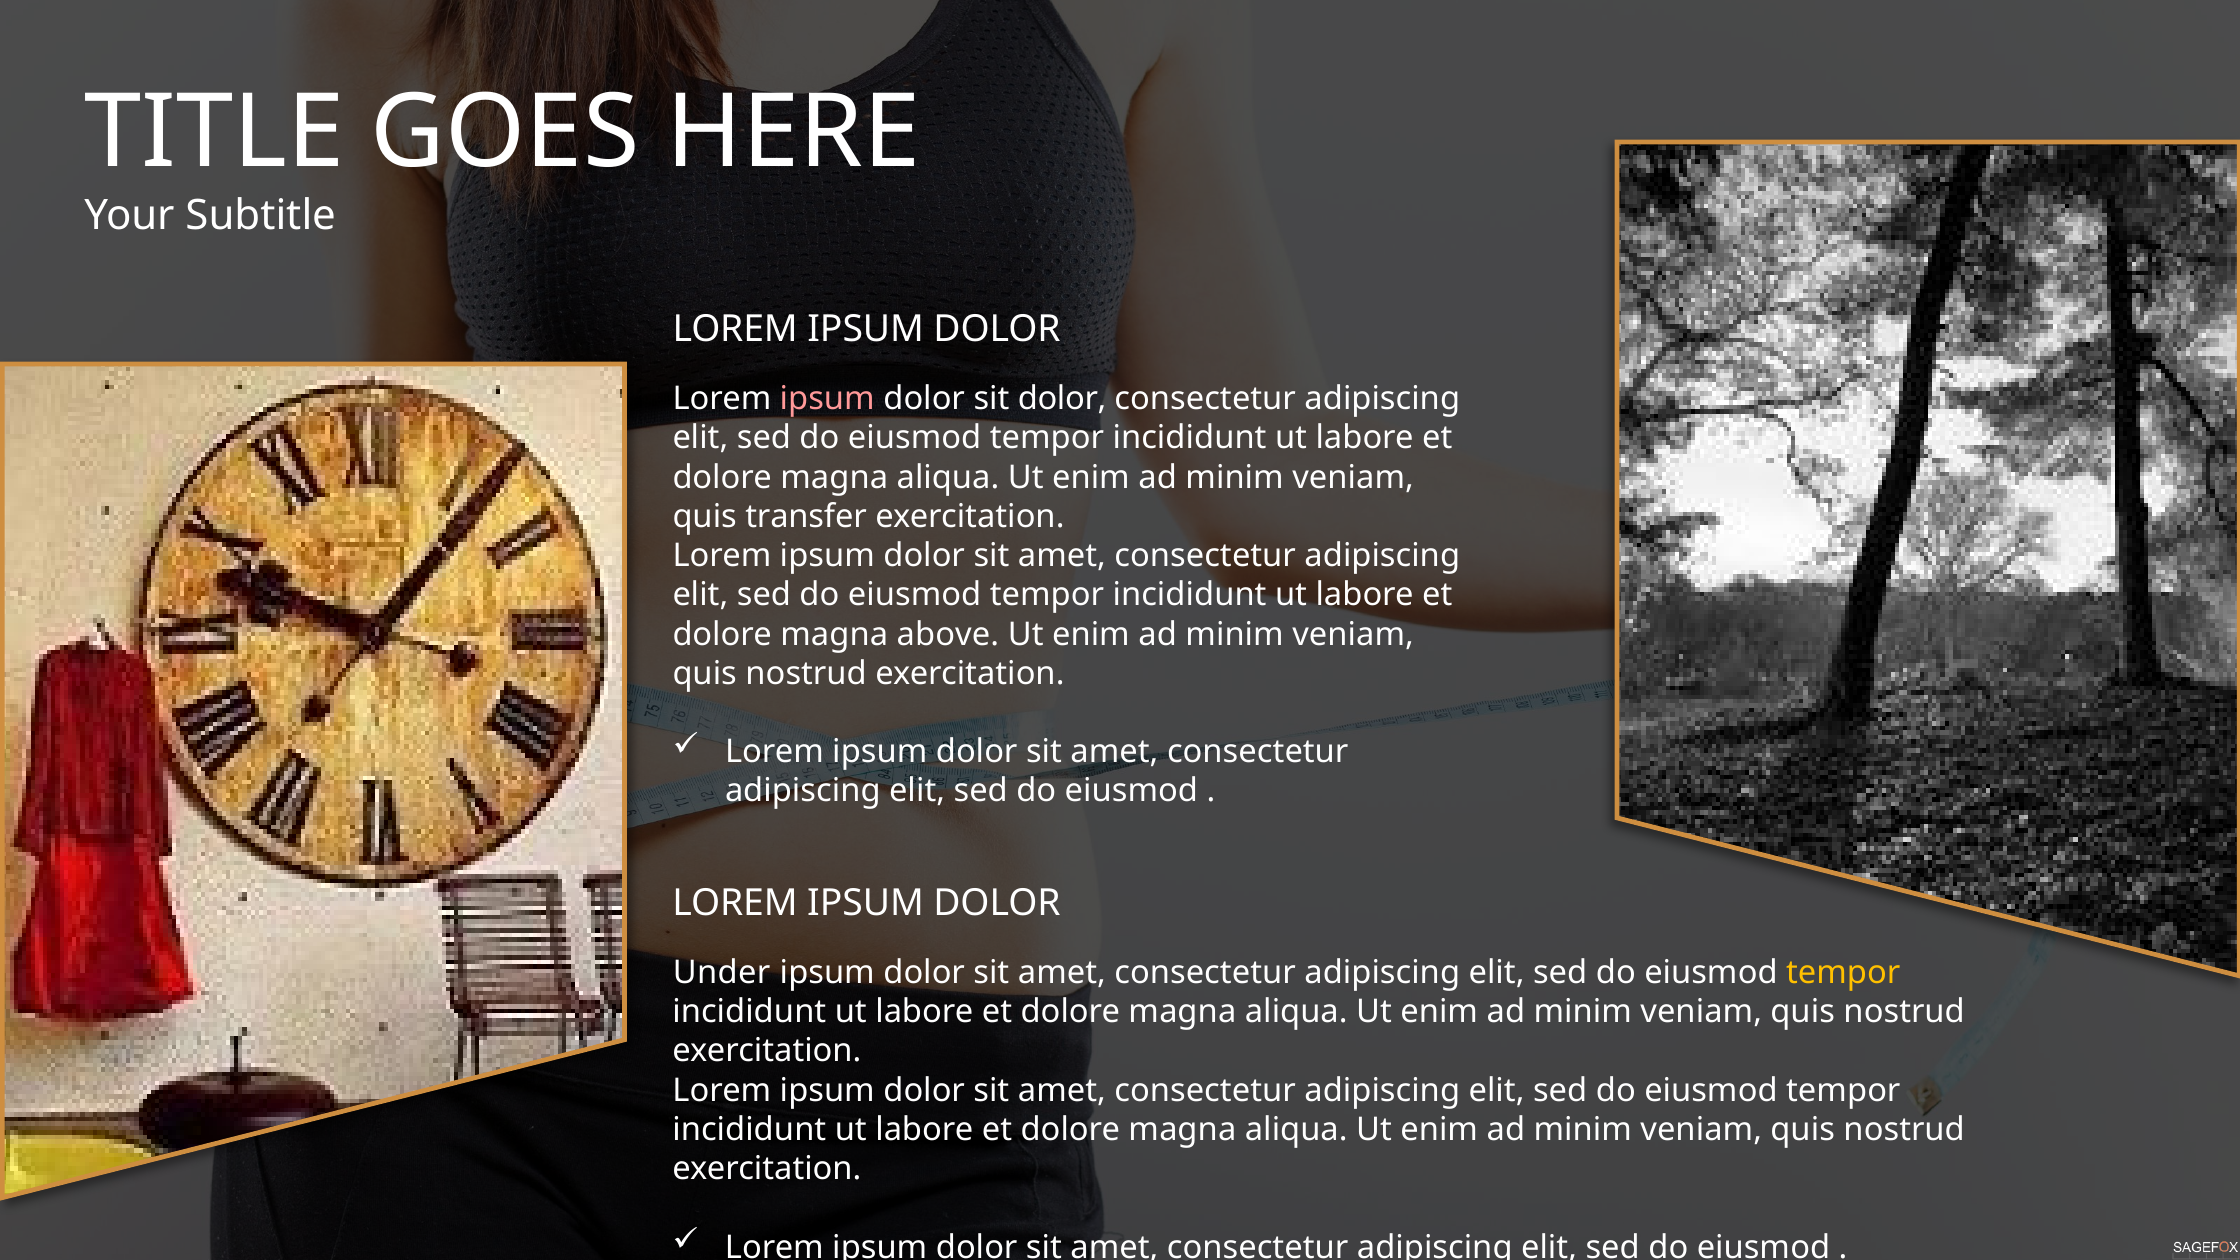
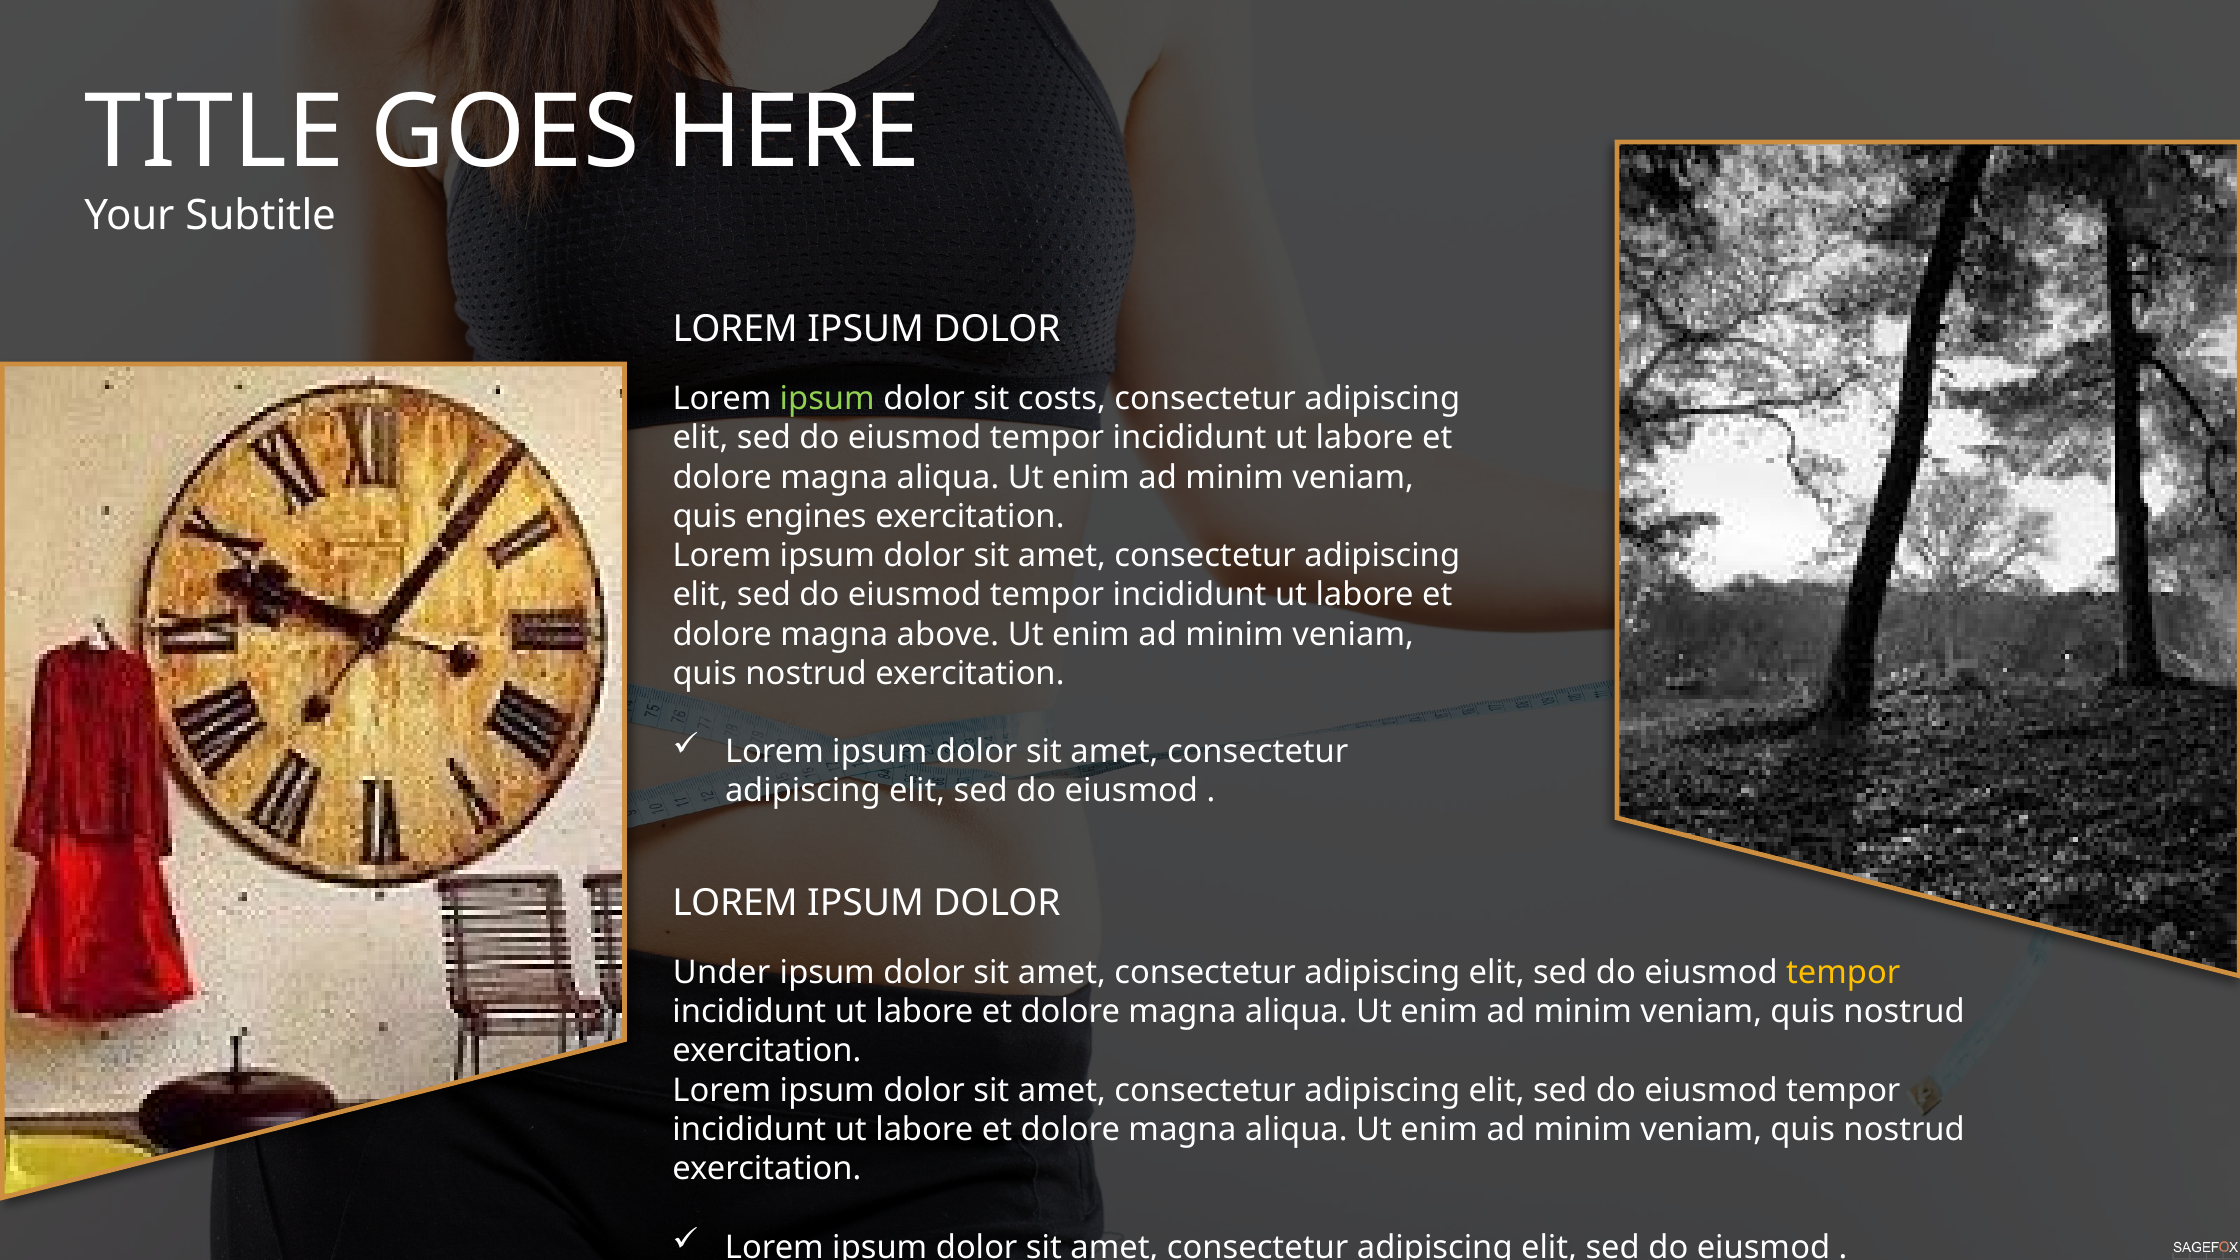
ipsum at (827, 399) colour: pink -> light green
sit dolor: dolor -> costs
transfer: transfer -> engines
